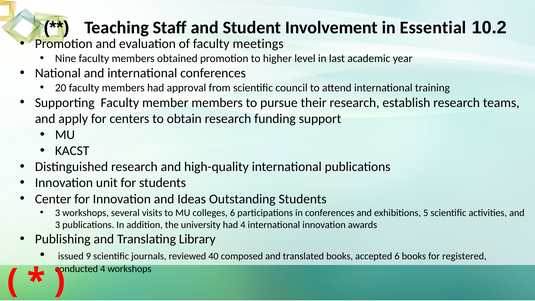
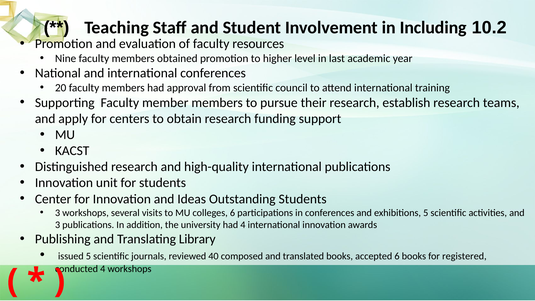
Essential: Essential -> Including
meetings: meetings -> resources
issued 9: 9 -> 5
